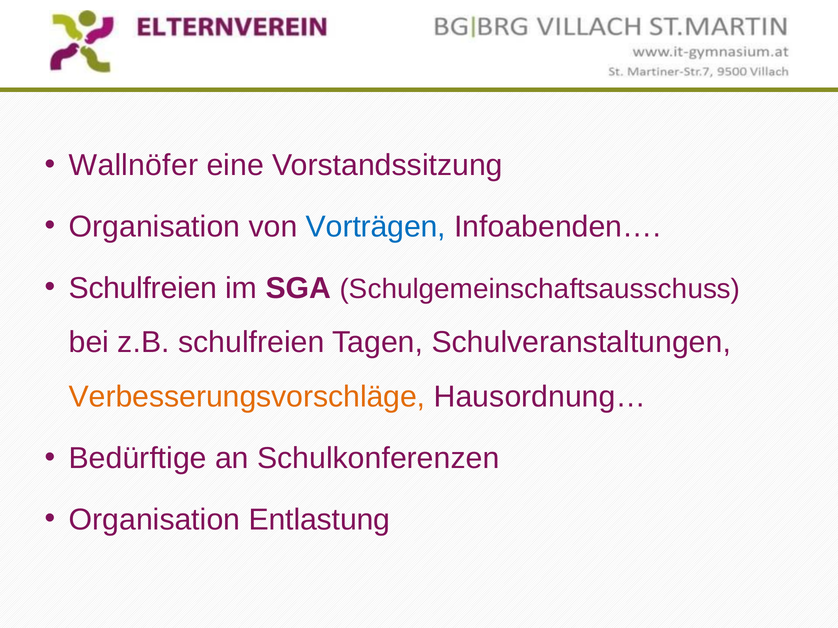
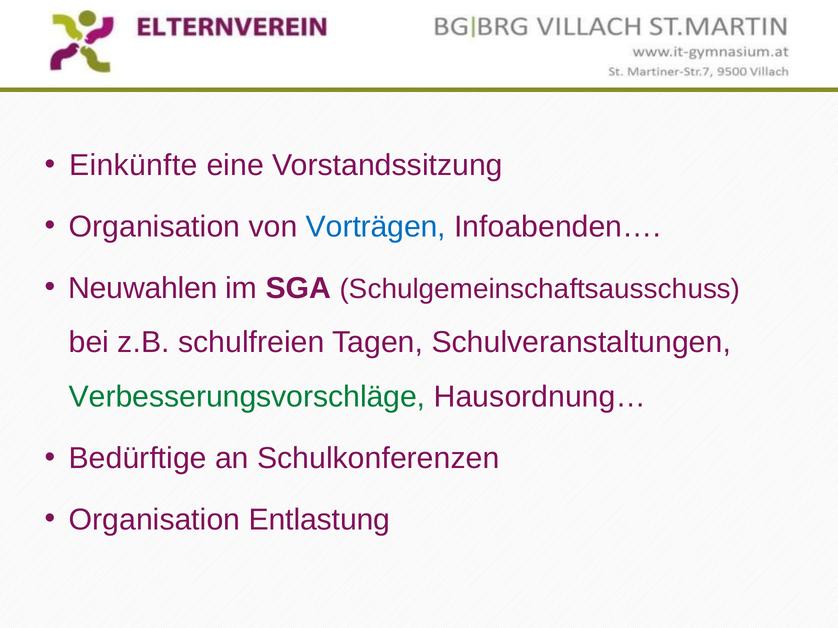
Wallnöfer: Wallnöfer -> Einkünfte
Schulfreien at (143, 288): Schulfreien -> Neuwahlen
Verbesserungsvorschläge colour: orange -> green
